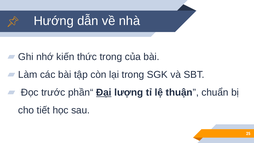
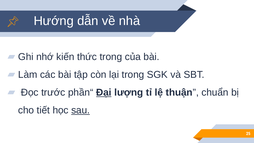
sau underline: none -> present
